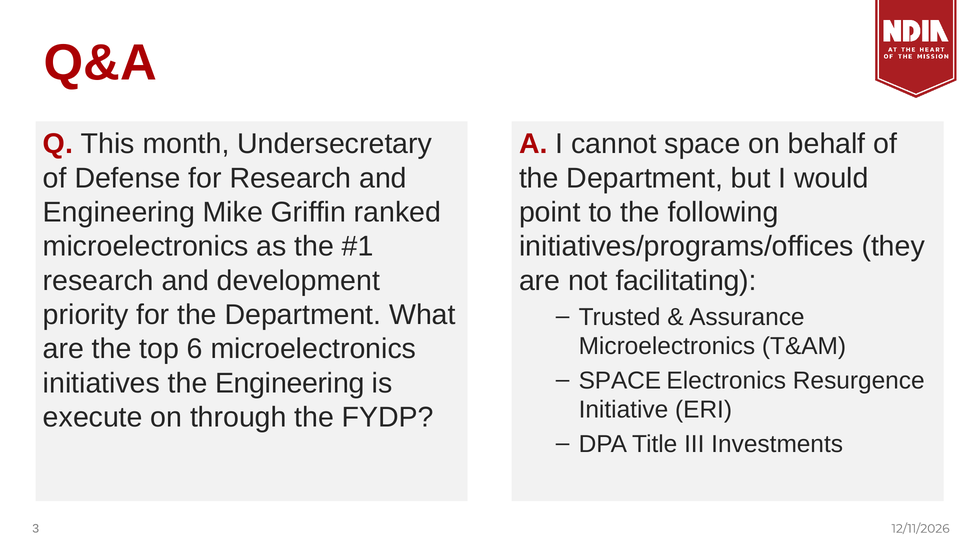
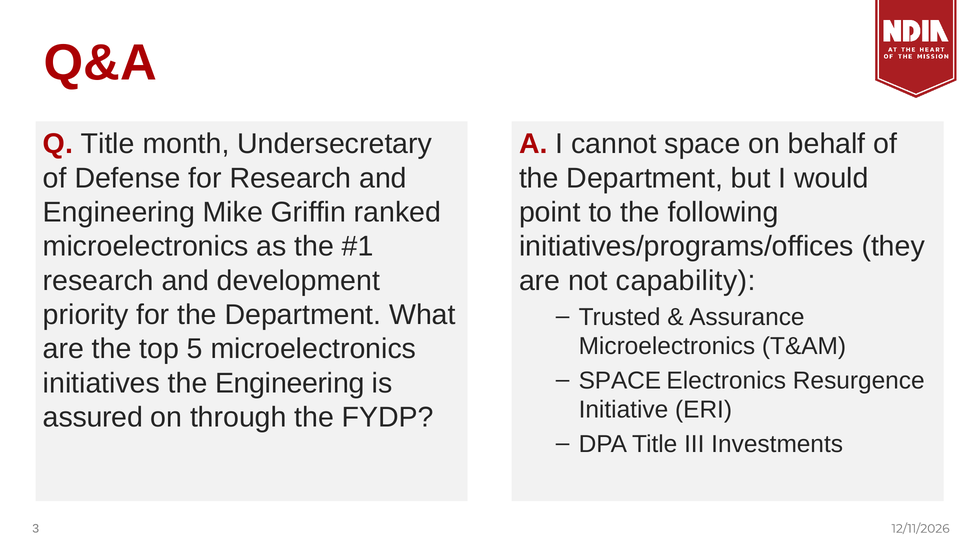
Q This: This -> Title
facilitating: facilitating -> capability
6: 6 -> 5
execute: execute -> assured
